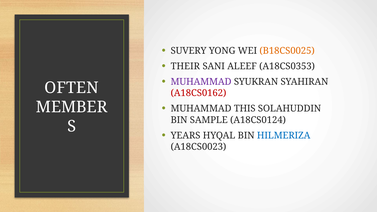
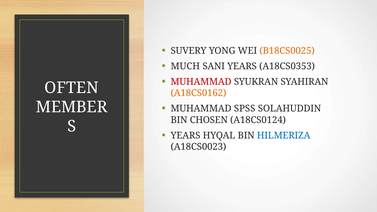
THEIR: THEIR -> MUCH
SANI ALEEF: ALEEF -> YEARS
MUHAMMAD at (201, 82) colour: purple -> red
A18CS0162 colour: red -> orange
THIS: THIS -> SPSS
SAMPLE: SAMPLE -> CHOSEN
